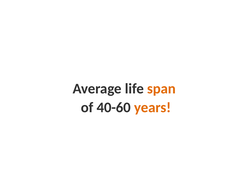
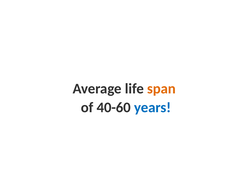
years colour: orange -> blue
